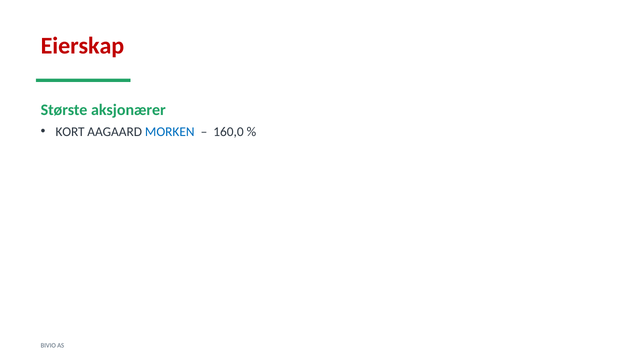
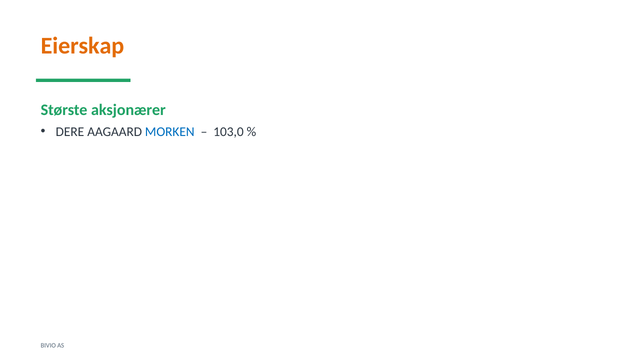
Eierskap colour: red -> orange
KORT: KORT -> DERE
160,0: 160,0 -> 103,0
